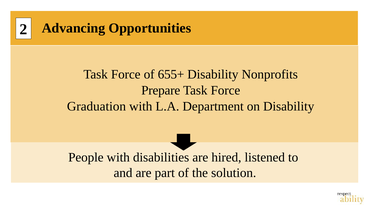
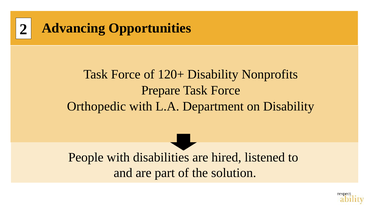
655+: 655+ -> 120+
Graduation: Graduation -> Orthopedic
